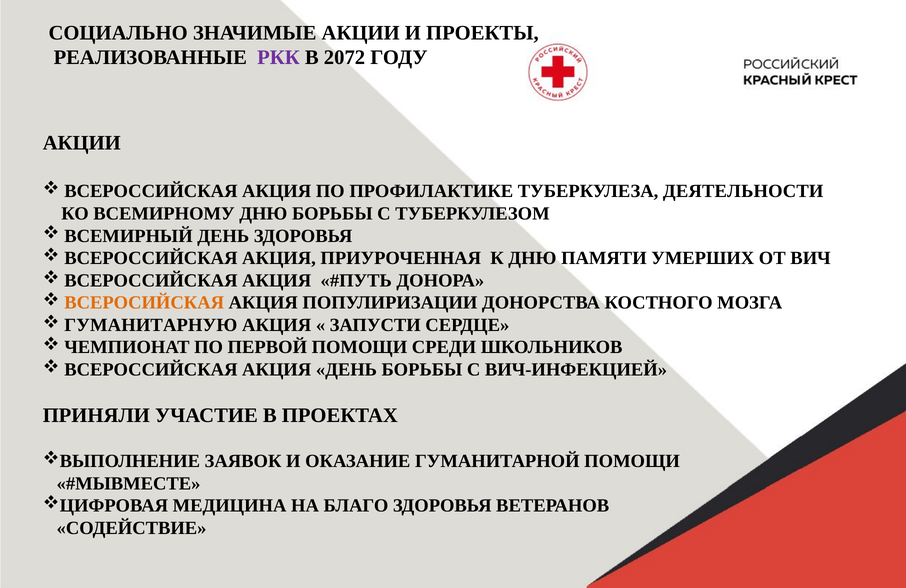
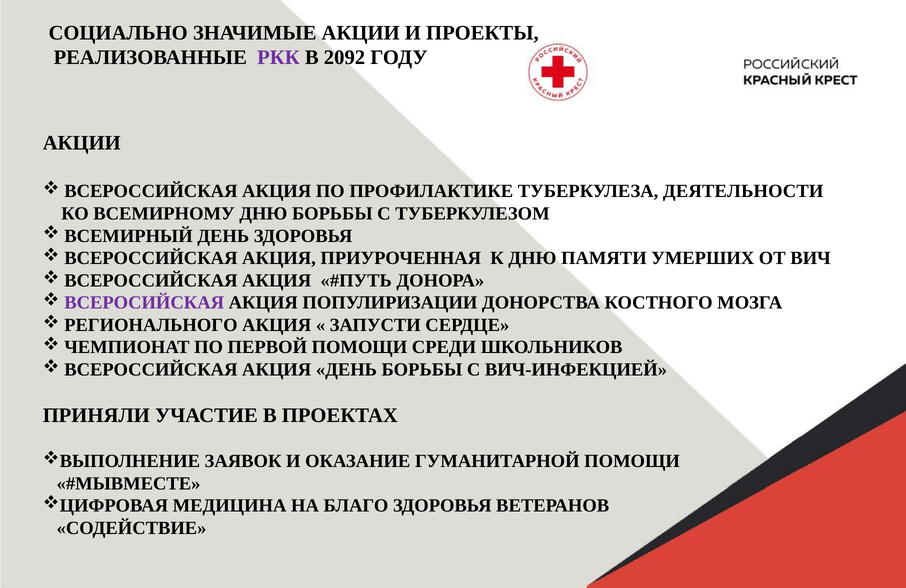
2072: 2072 -> 2092
ВСЕРОСИЙСКАЯ colour: orange -> purple
ГУМАНИТАРНУЮ: ГУМАНИТАРНУЮ -> РЕГИОНАЛЬНОГО
